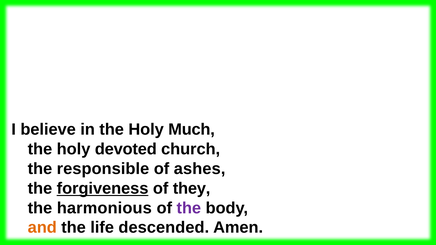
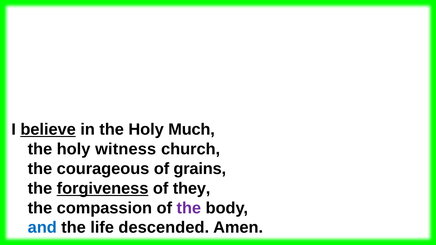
believe underline: none -> present
devoted: devoted -> witness
responsible: responsible -> courageous
ashes: ashes -> grains
harmonious: harmonious -> compassion
and colour: orange -> blue
